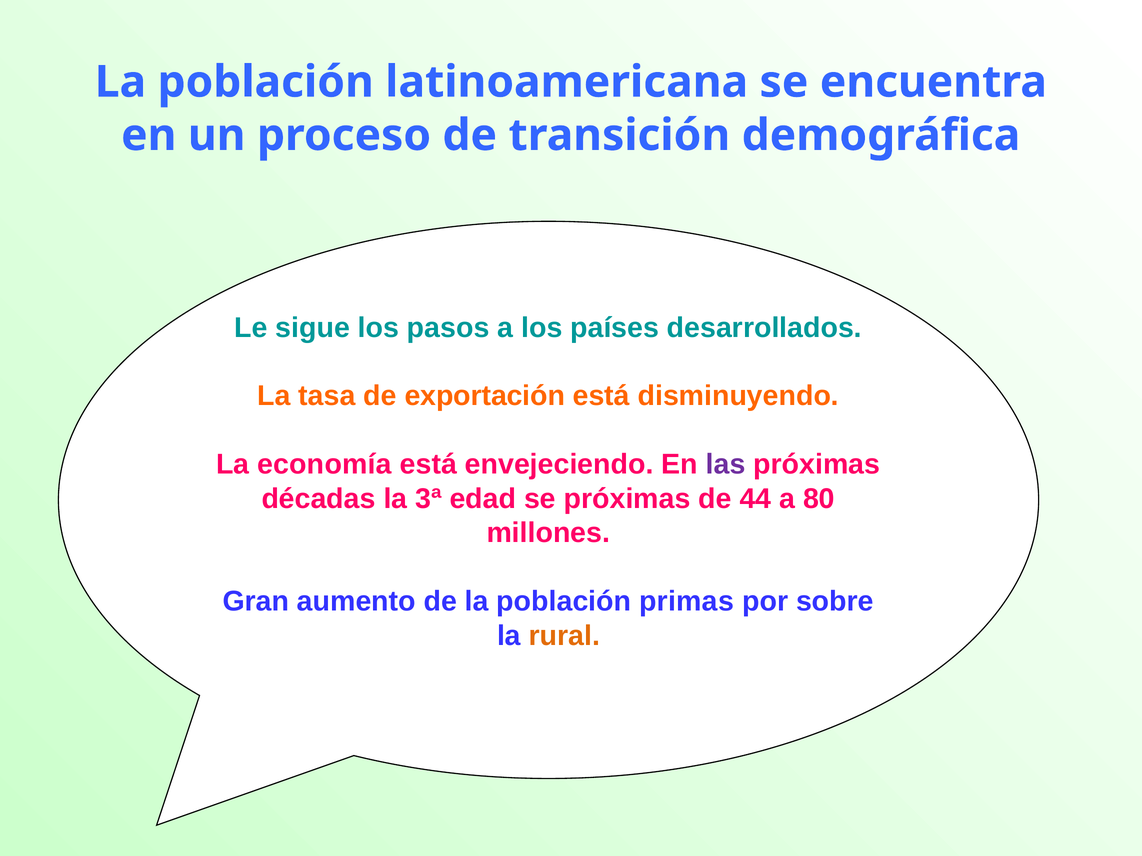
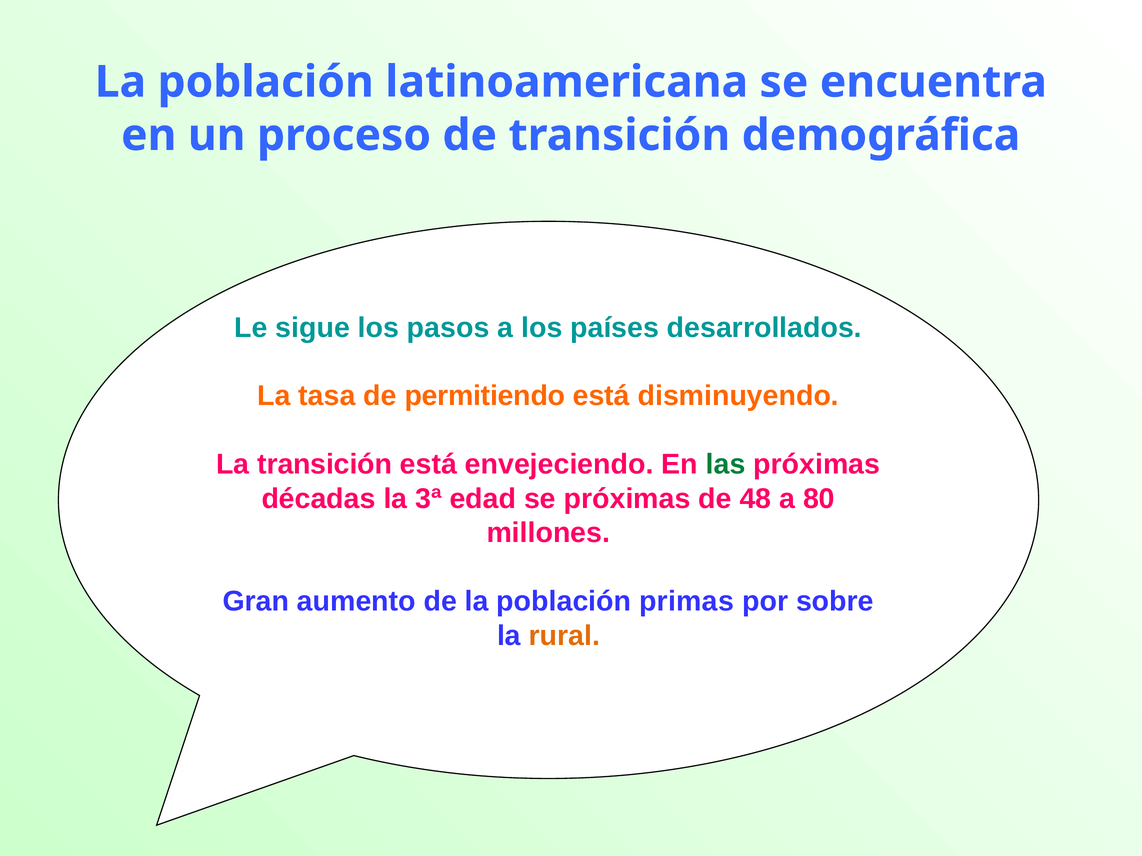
exportación: exportación -> permitiendo
La economía: economía -> transición
las colour: purple -> green
44: 44 -> 48
